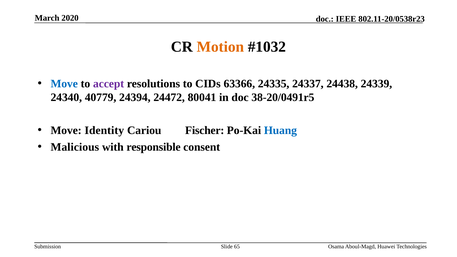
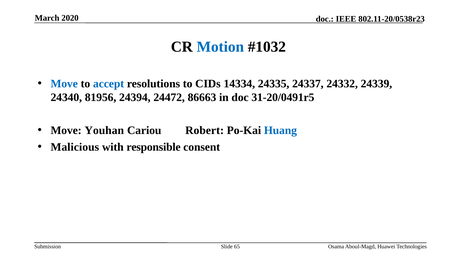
Motion colour: orange -> blue
accept colour: purple -> blue
63366: 63366 -> 14334
24438: 24438 -> 24332
40779: 40779 -> 81956
80041: 80041 -> 86663
38-20/0491r5: 38-20/0491r5 -> 31-20/0491r5
Identity: Identity -> Youhan
Fischer: Fischer -> Robert
